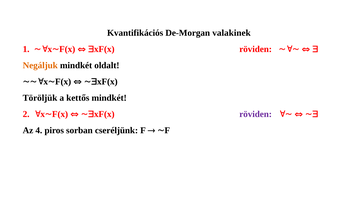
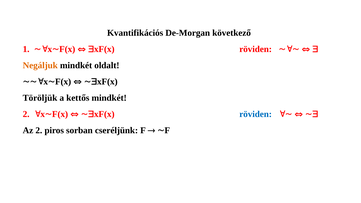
valakinek: valakinek -> következő
röviden at (256, 114) colour: purple -> blue
Az 4: 4 -> 2
